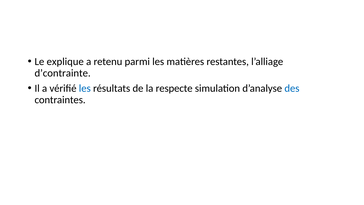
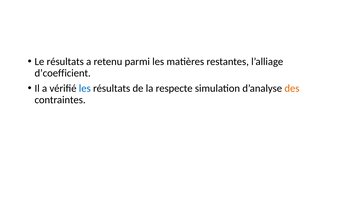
Le explique: explique -> résultats
d’contrainte: d’contrainte -> d’coefficient
des colour: blue -> orange
